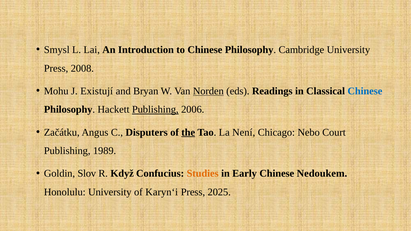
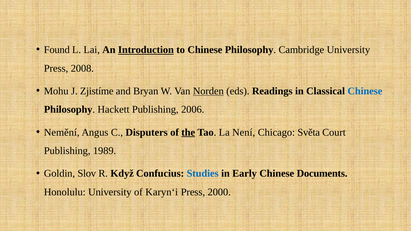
Smysl: Smysl -> Found
Introduction underline: none -> present
Existují: Existují -> Zjistíme
Publishing at (155, 110) underline: present -> none
Začátku: Začátku -> Nemění
Nebo: Nebo -> Světa
Studies colour: orange -> blue
Nedoukem: Nedoukem -> Documents
2025: 2025 -> 2000
